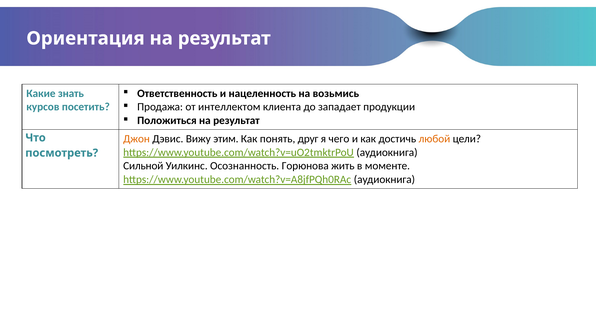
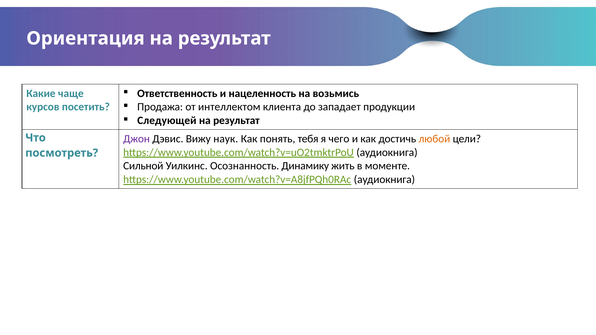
знать: знать -> чаще
Положиться: Положиться -> Следующей
Джон colour: orange -> purple
этим: этим -> наук
друг: друг -> тебя
Горюнова: Горюнова -> Динамику
